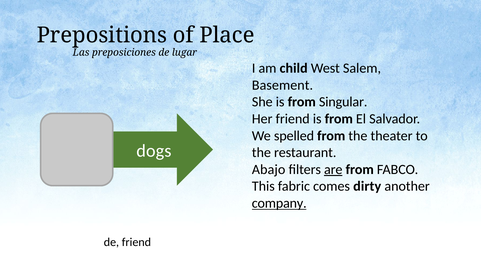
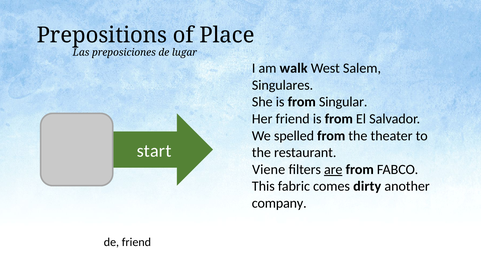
child: child -> walk
Basement: Basement -> Singulares
dogs: dogs -> start
Abajo: Abajo -> Viene
company underline: present -> none
